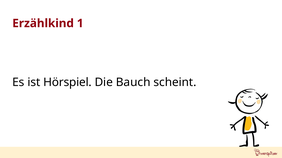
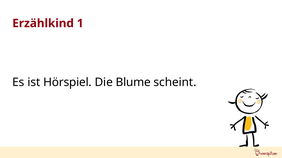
Bauch: Bauch -> Blume
